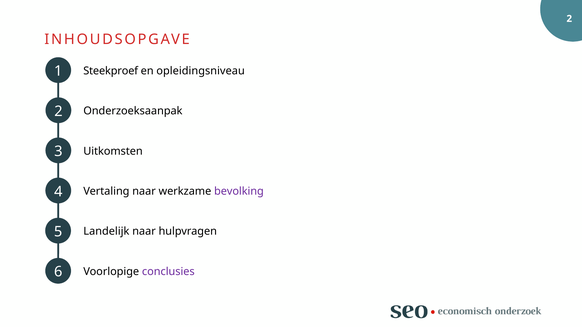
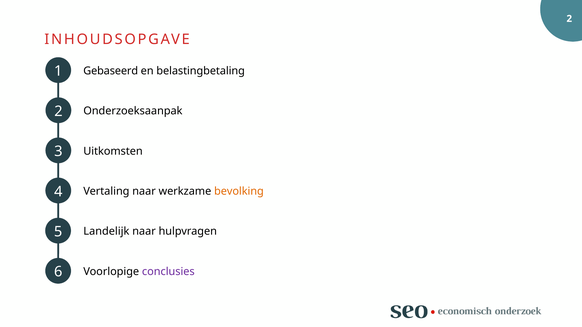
Steekproef: Steekproef -> Gebaseerd
opleidingsniveau: opleidingsniveau -> belastingbetaling
bevolking colour: purple -> orange
